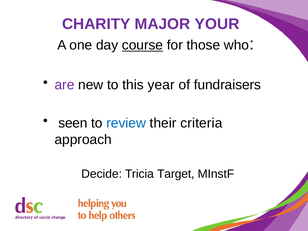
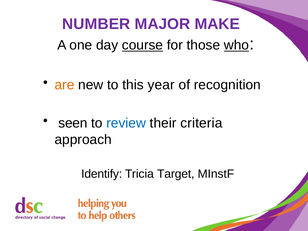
CHARITY: CHARITY -> NUMBER
YOUR: YOUR -> MAKE
who underline: none -> present
are colour: purple -> orange
fundraisers: fundraisers -> recognition
Decide: Decide -> Identify
